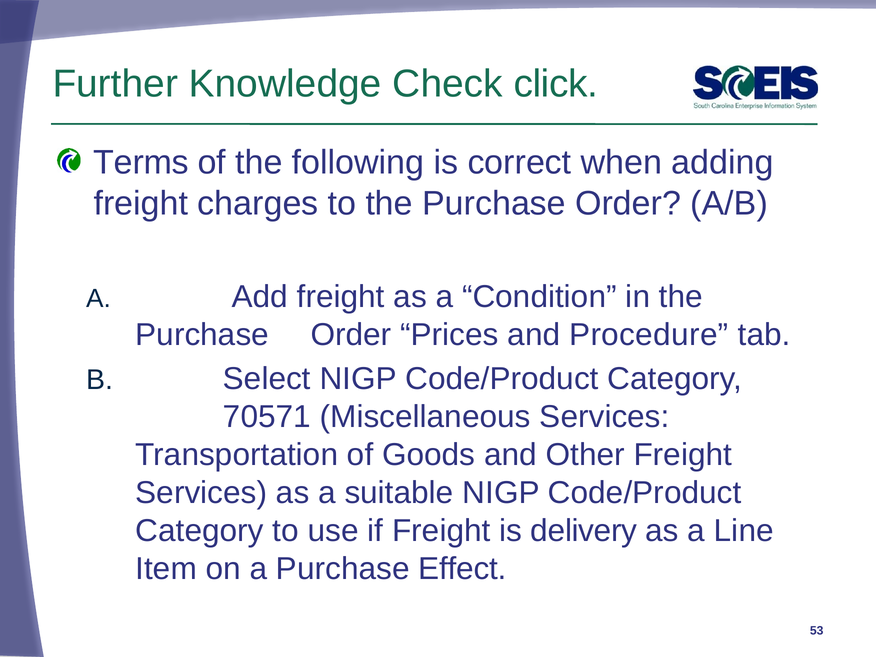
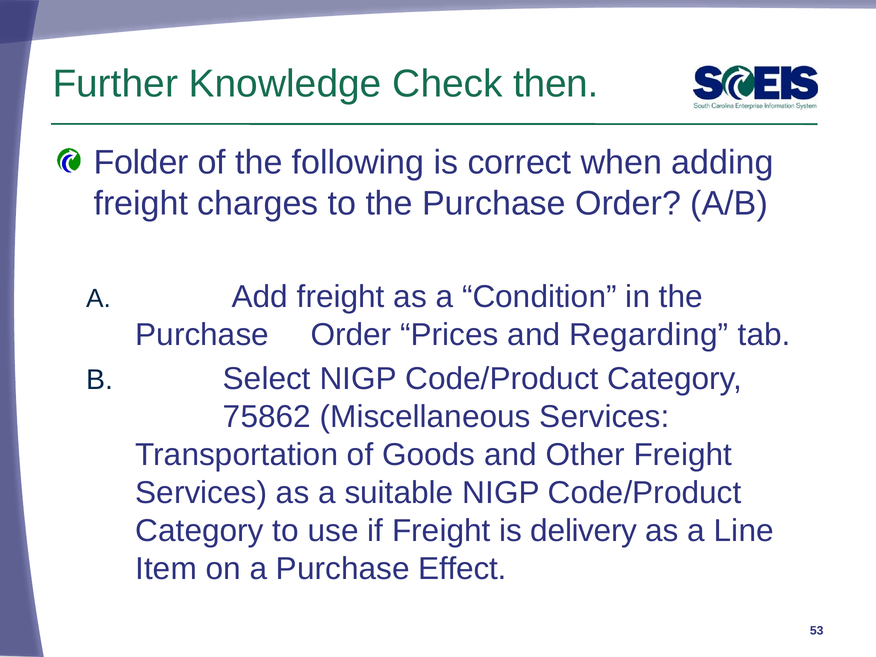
click: click -> then
Terms: Terms -> Folder
Procedure: Procedure -> Regarding
70571: 70571 -> 75862
